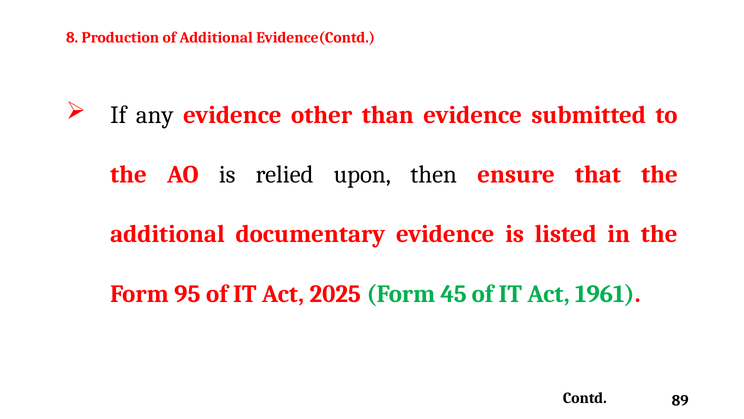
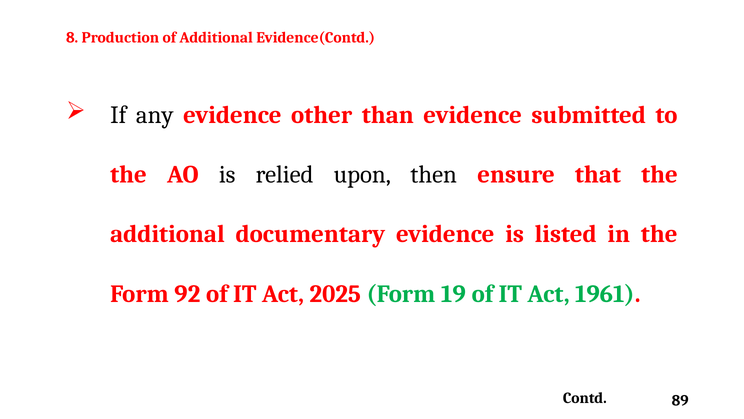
95: 95 -> 92
45: 45 -> 19
